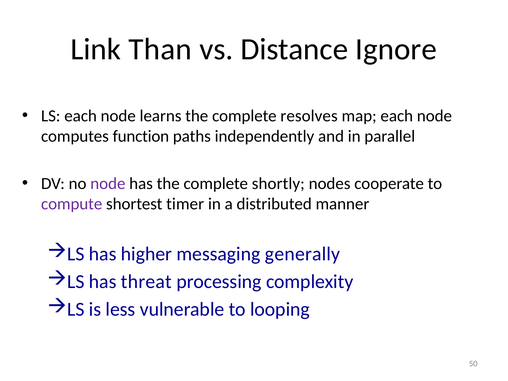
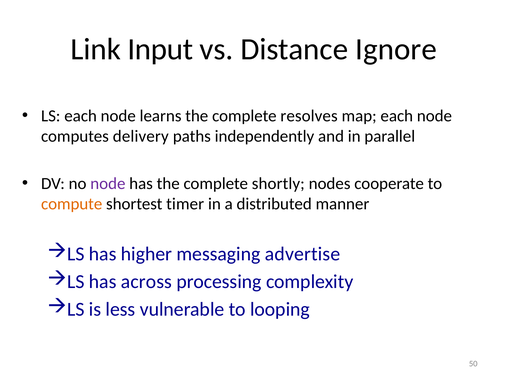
Than: Than -> Input
function: function -> delivery
compute colour: purple -> orange
generally: generally -> advertise
threat: threat -> across
